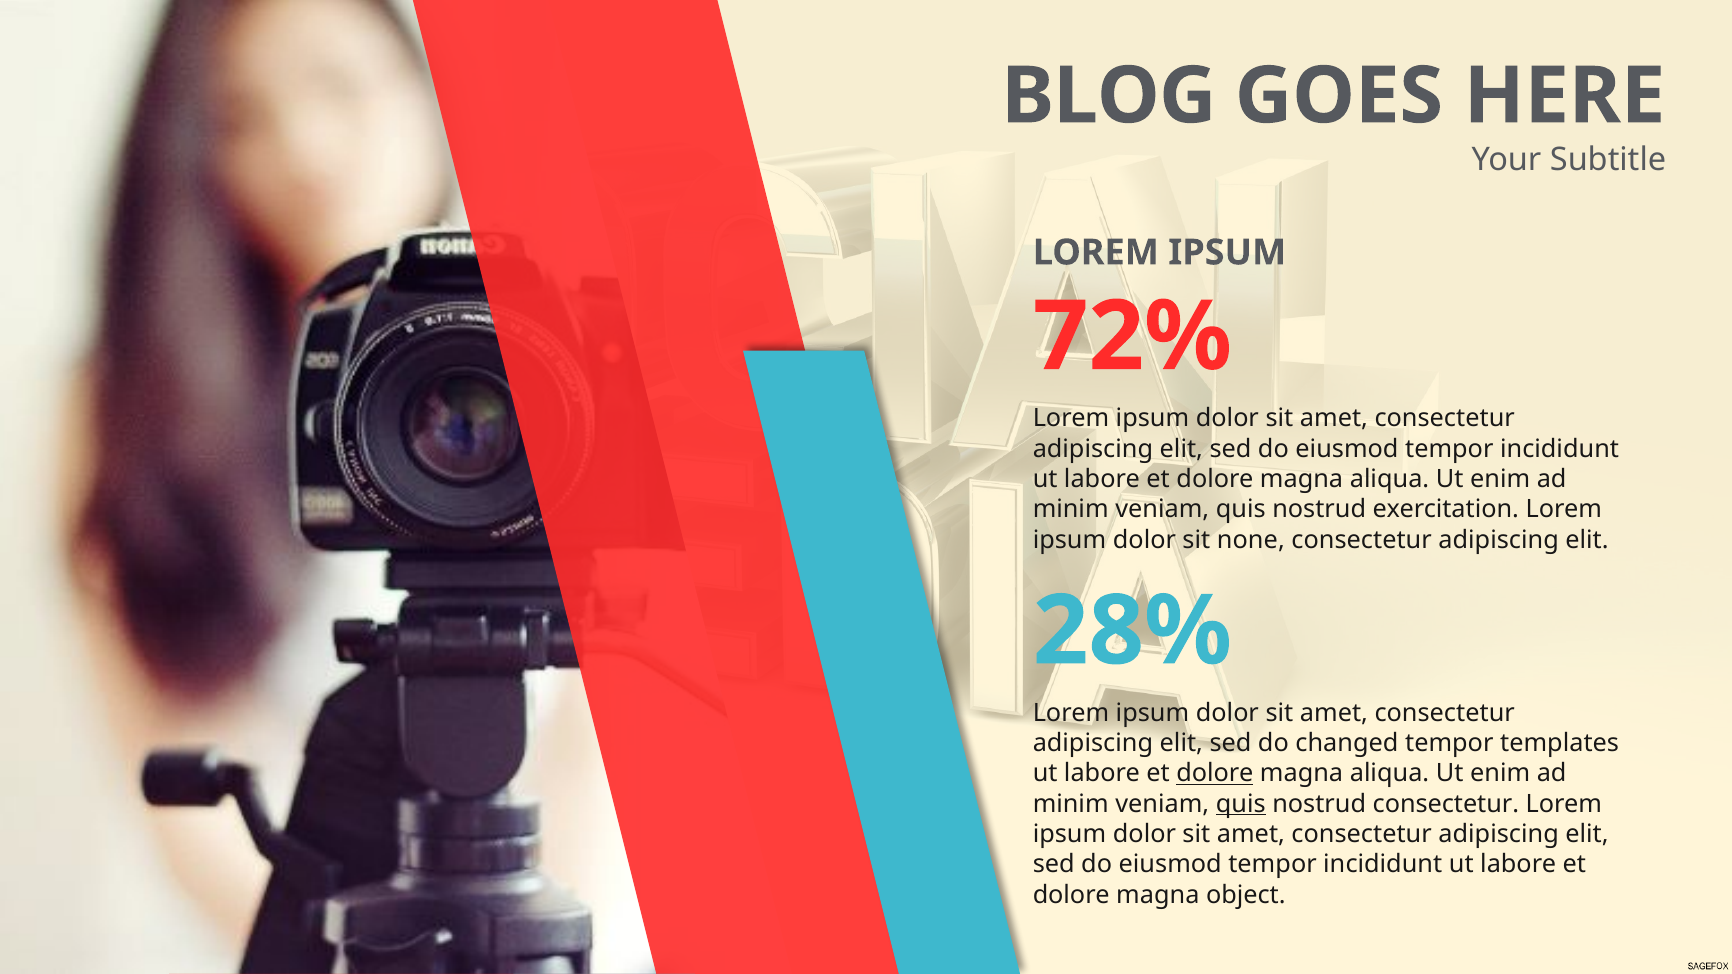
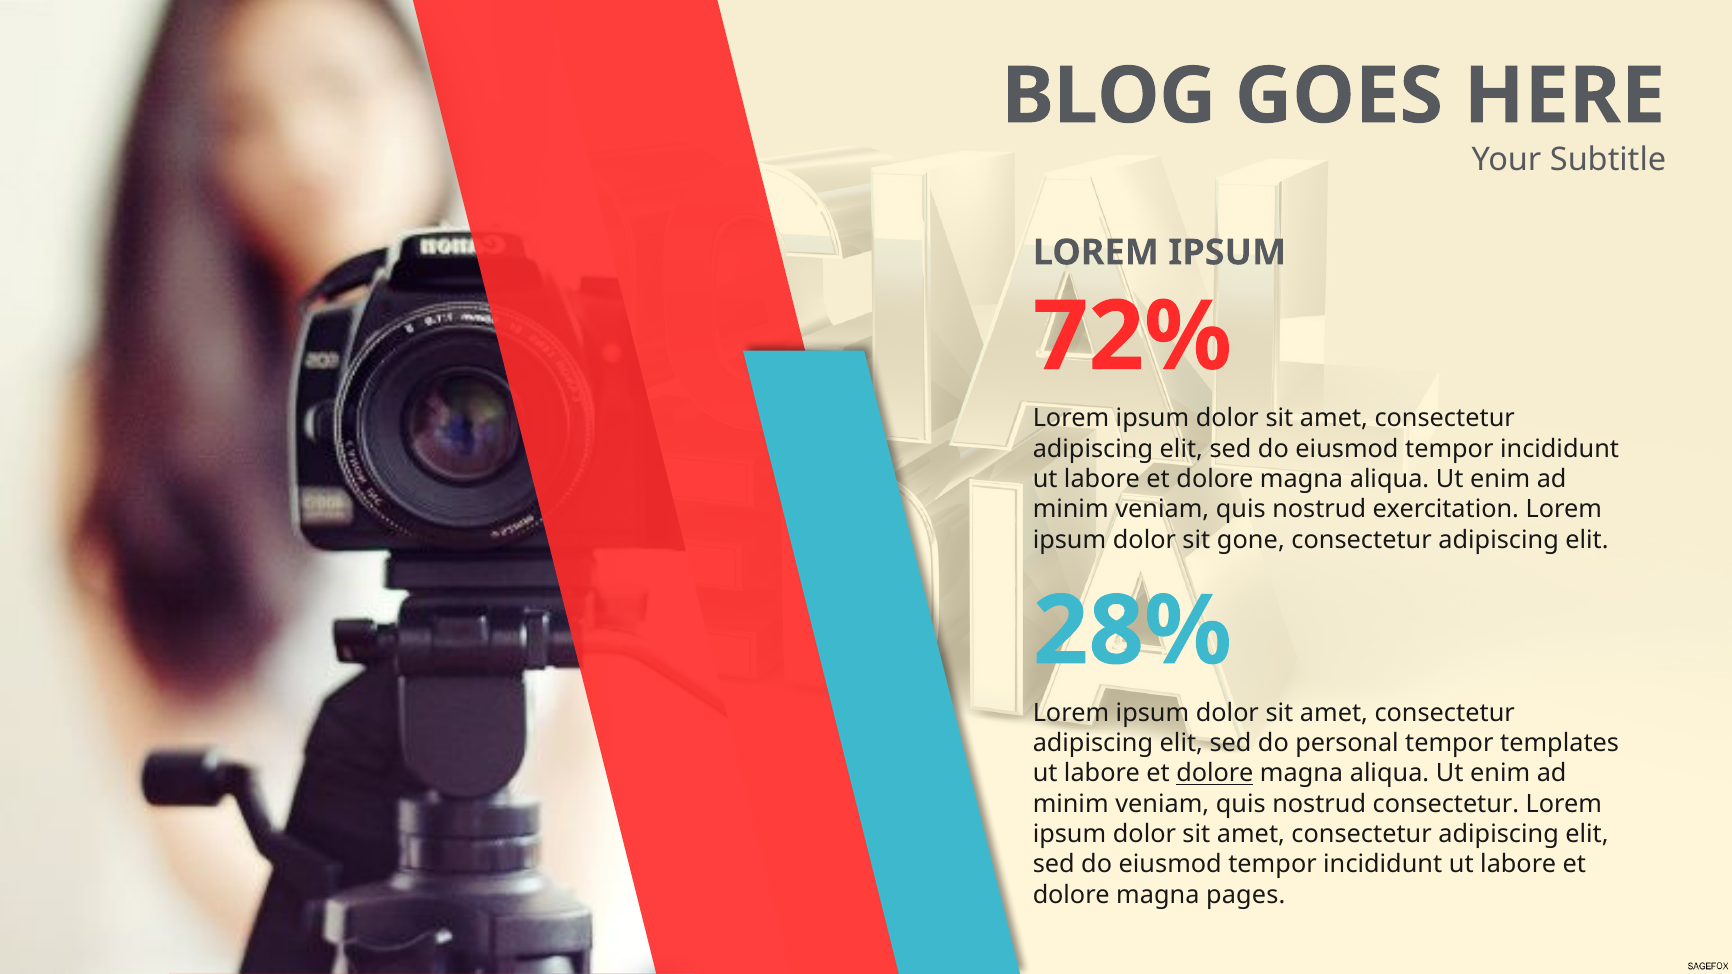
none: none -> gone
changed: changed -> personal
quis at (1241, 804) underline: present -> none
object: object -> pages
